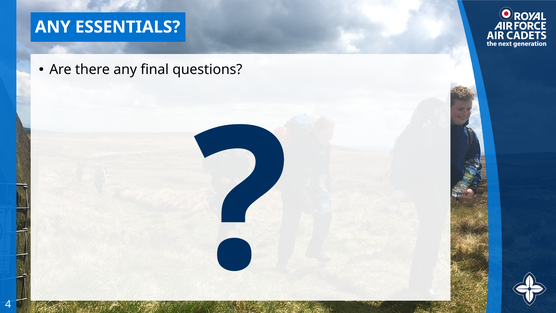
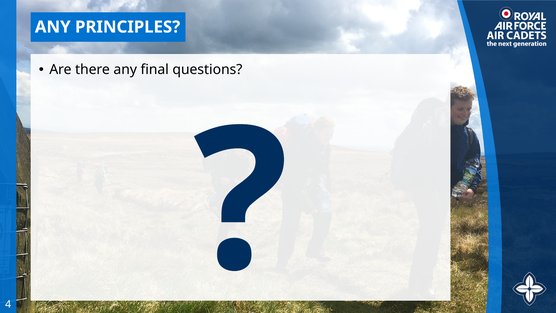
ESSENTIALS: ESSENTIALS -> PRINCIPLES
